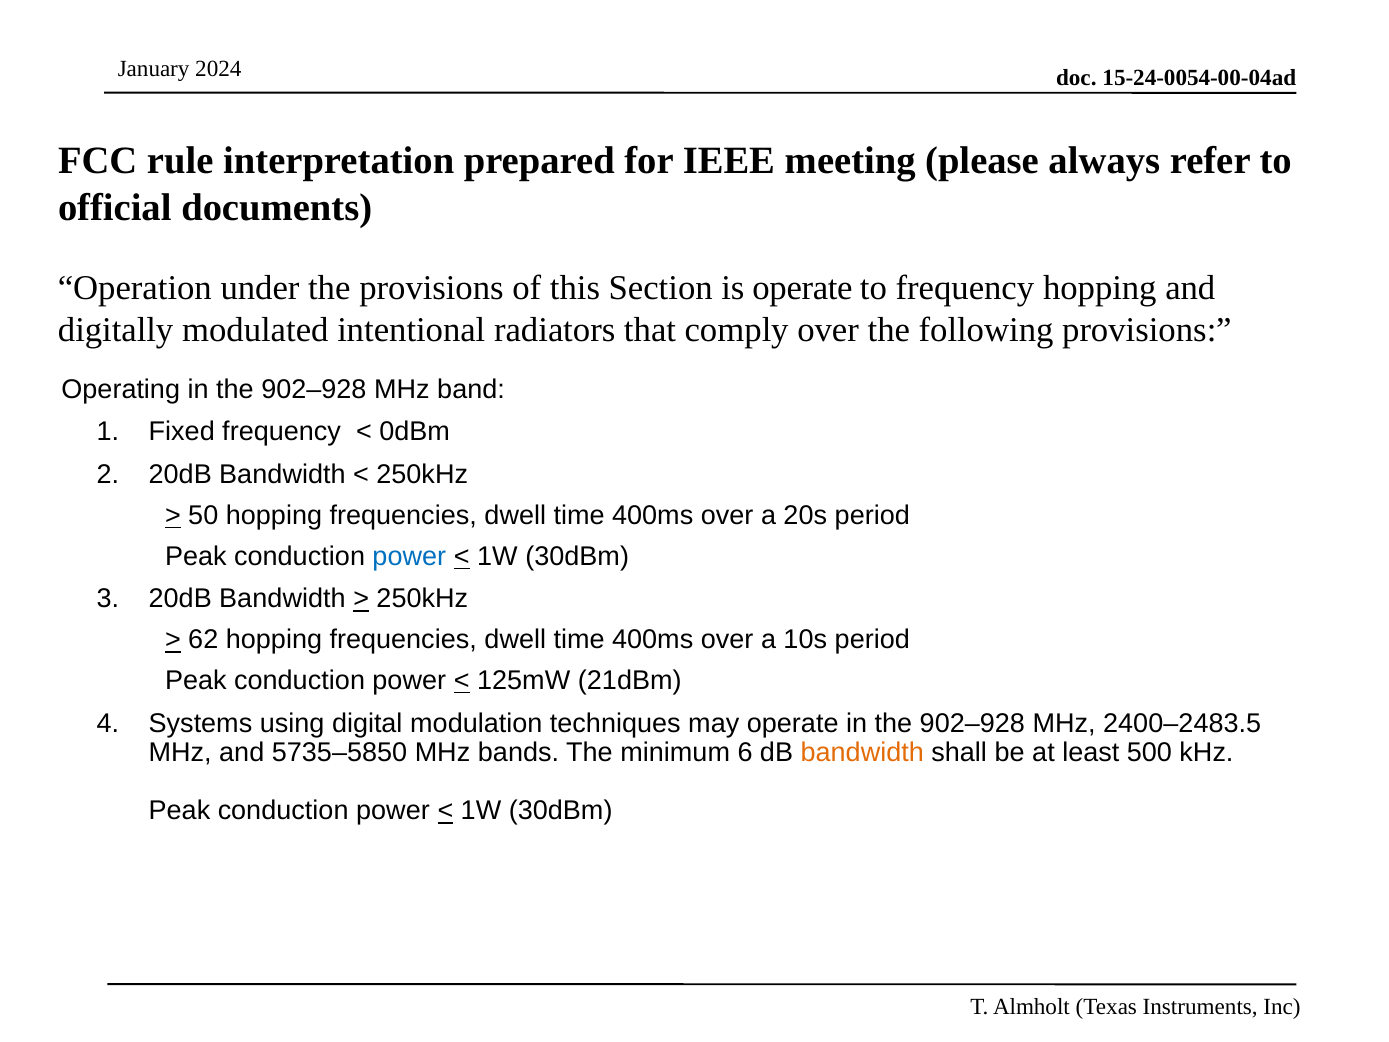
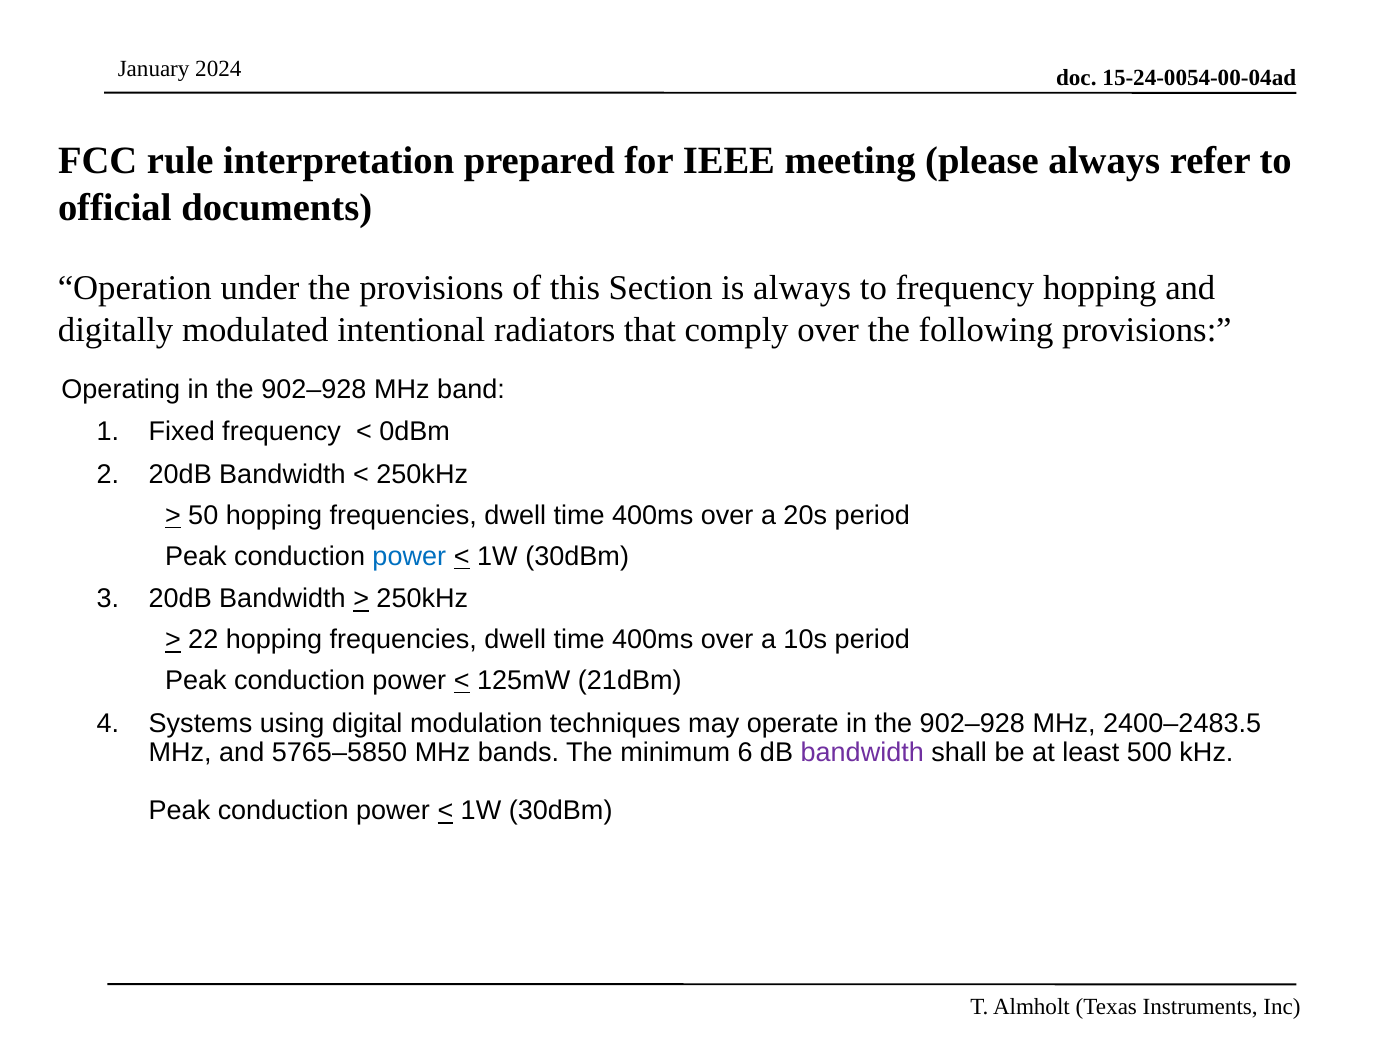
is operate: operate -> always
62: 62 -> 22
5735–5850: 5735–5850 -> 5765–5850
bandwidth at (862, 752) colour: orange -> purple
